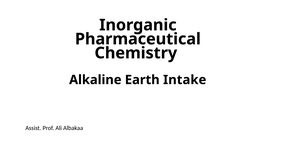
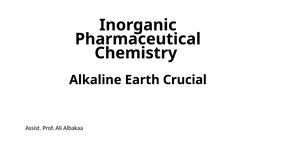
Intake: Intake -> Crucial
